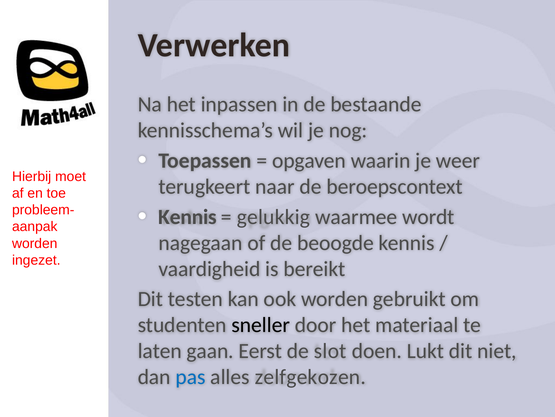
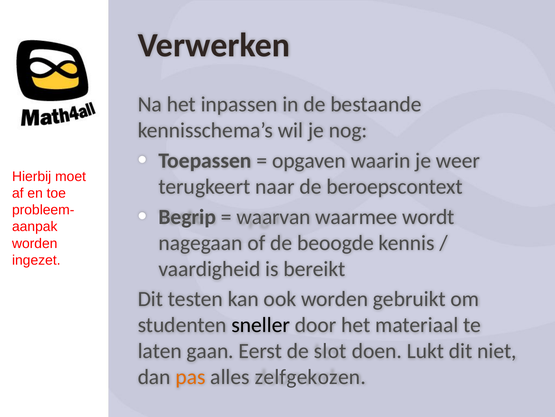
Kennis at (187, 217): Kennis -> Begrip
gelukkig: gelukkig -> waarvan
pas colour: blue -> orange
